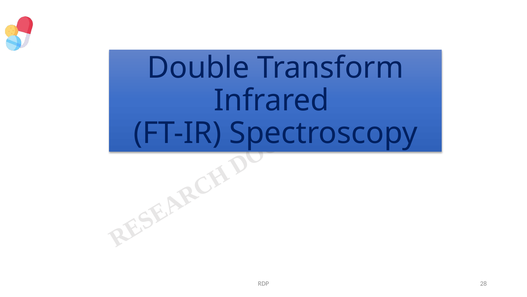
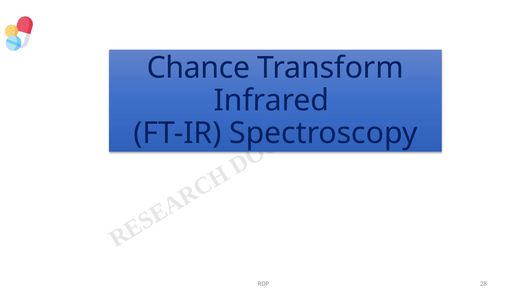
Double: Double -> Chance
